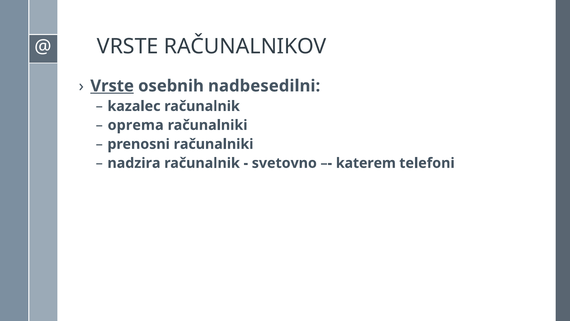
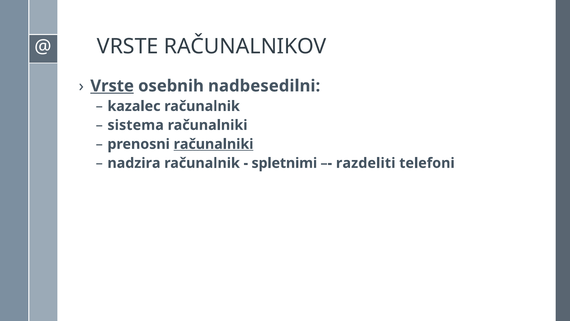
oprema: oprema -> sistema
računalniki at (214, 144) underline: none -> present
svetovno: svetovno -> spletnimi
katerem: katerem -> razdeliti
